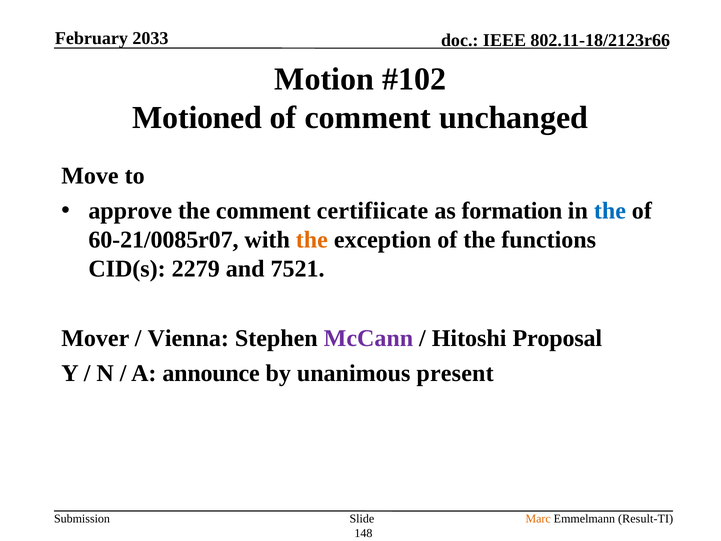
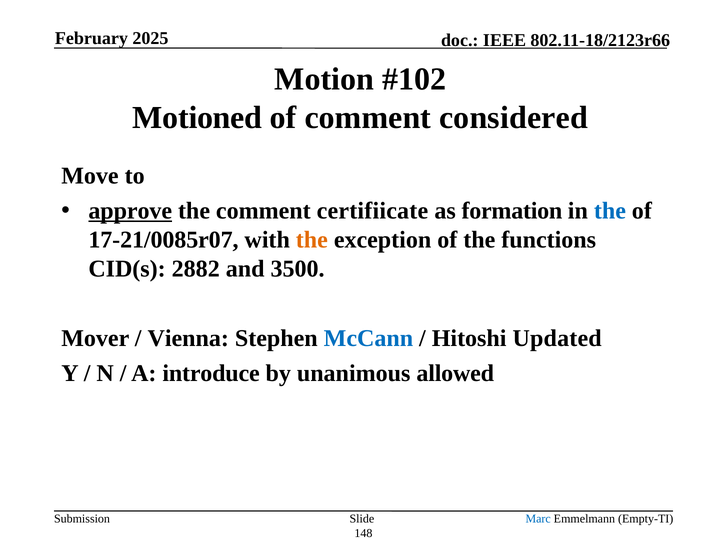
2033: 2033 -> 2025
unchanged: unchanged -> considered
approve underline: none -> present
60-21/0085r07: 60-21/0085r07 -> 17-21/0085r07
2279: 2279 -> 2882
7521: 7521 -> 3500
McCann colour: purple -> blue
Proposal: Proposal -> Updated
announce: announce -> introduce
present: present -> allowed
Marc colour: orange -> blue
Result-TI: Result-TI -> Empty-TI
